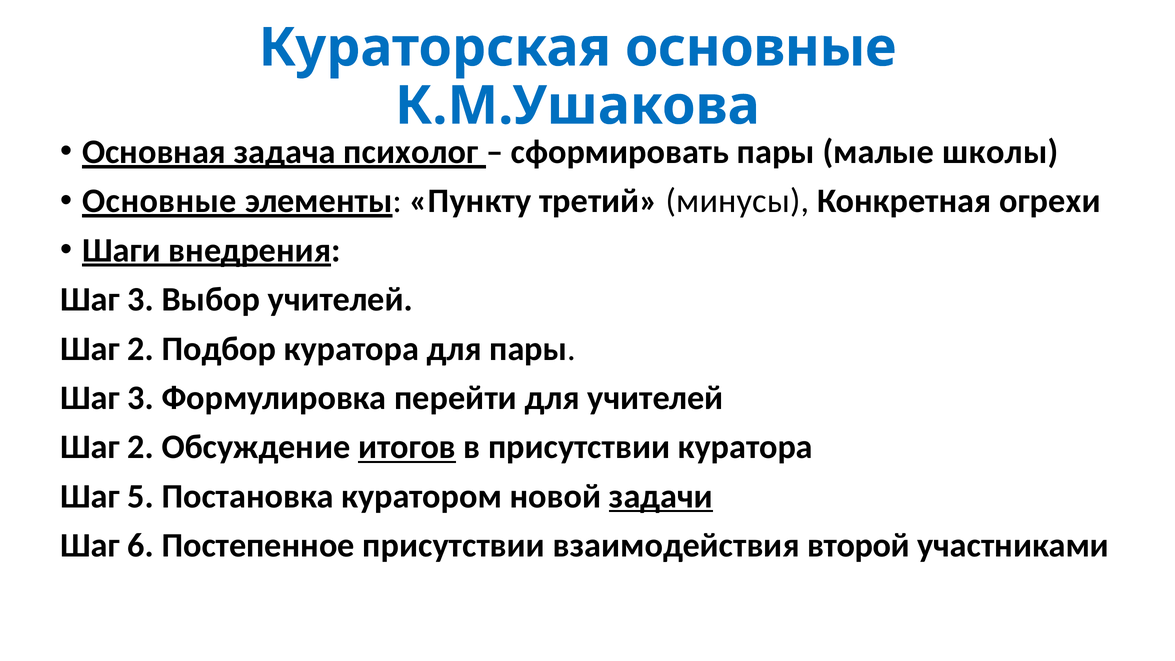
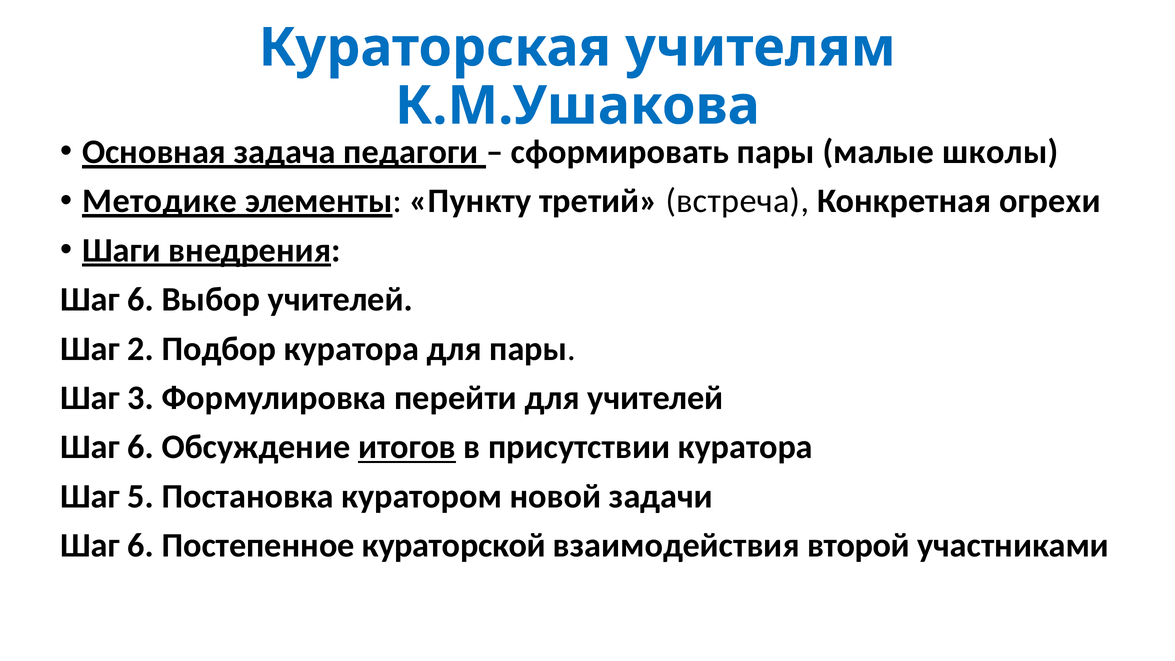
Кураторская основные: основные -> учителям
психолог: психолог -> педагоги
Основные at (160, 201): Основные -> Методике
минусы: минусы -> встреча
3 at (141, 299): 3 -> 6
2 at (141, 447): 2 -> 6
задачи underline: present -> none
Постепенное присутствии: присутствии -> кураторской
